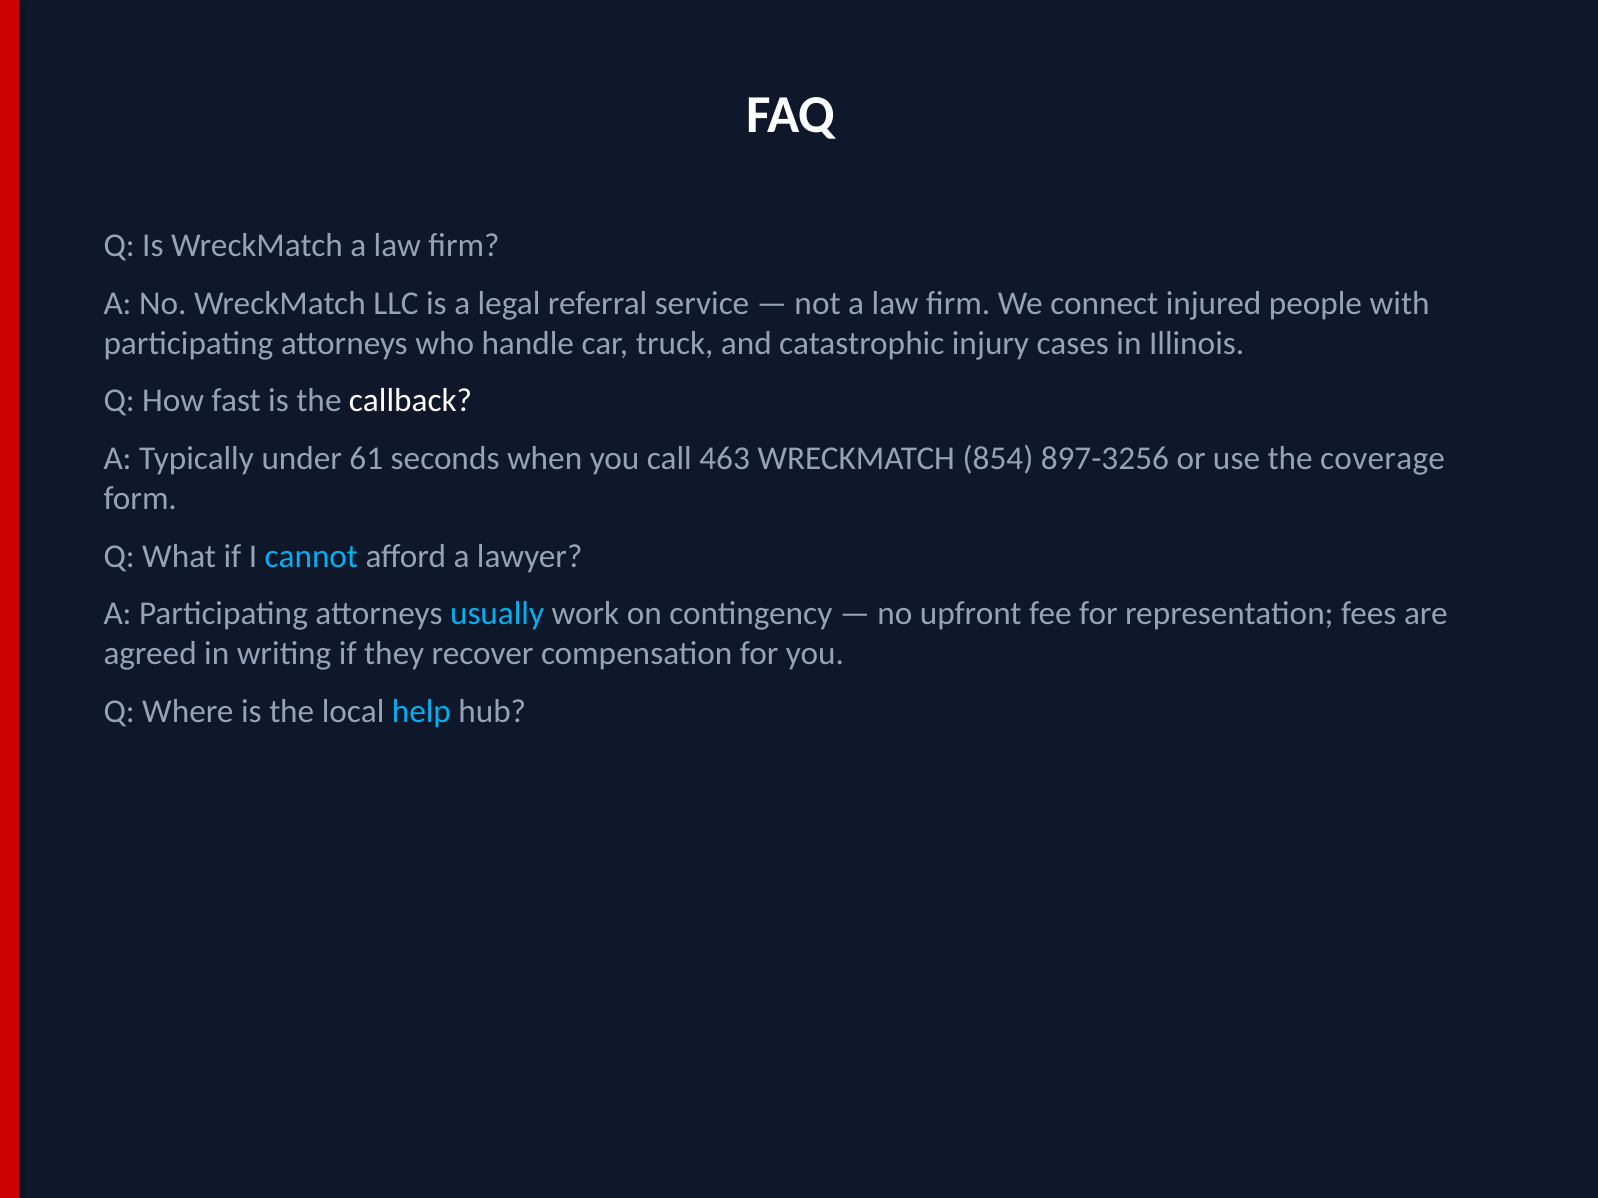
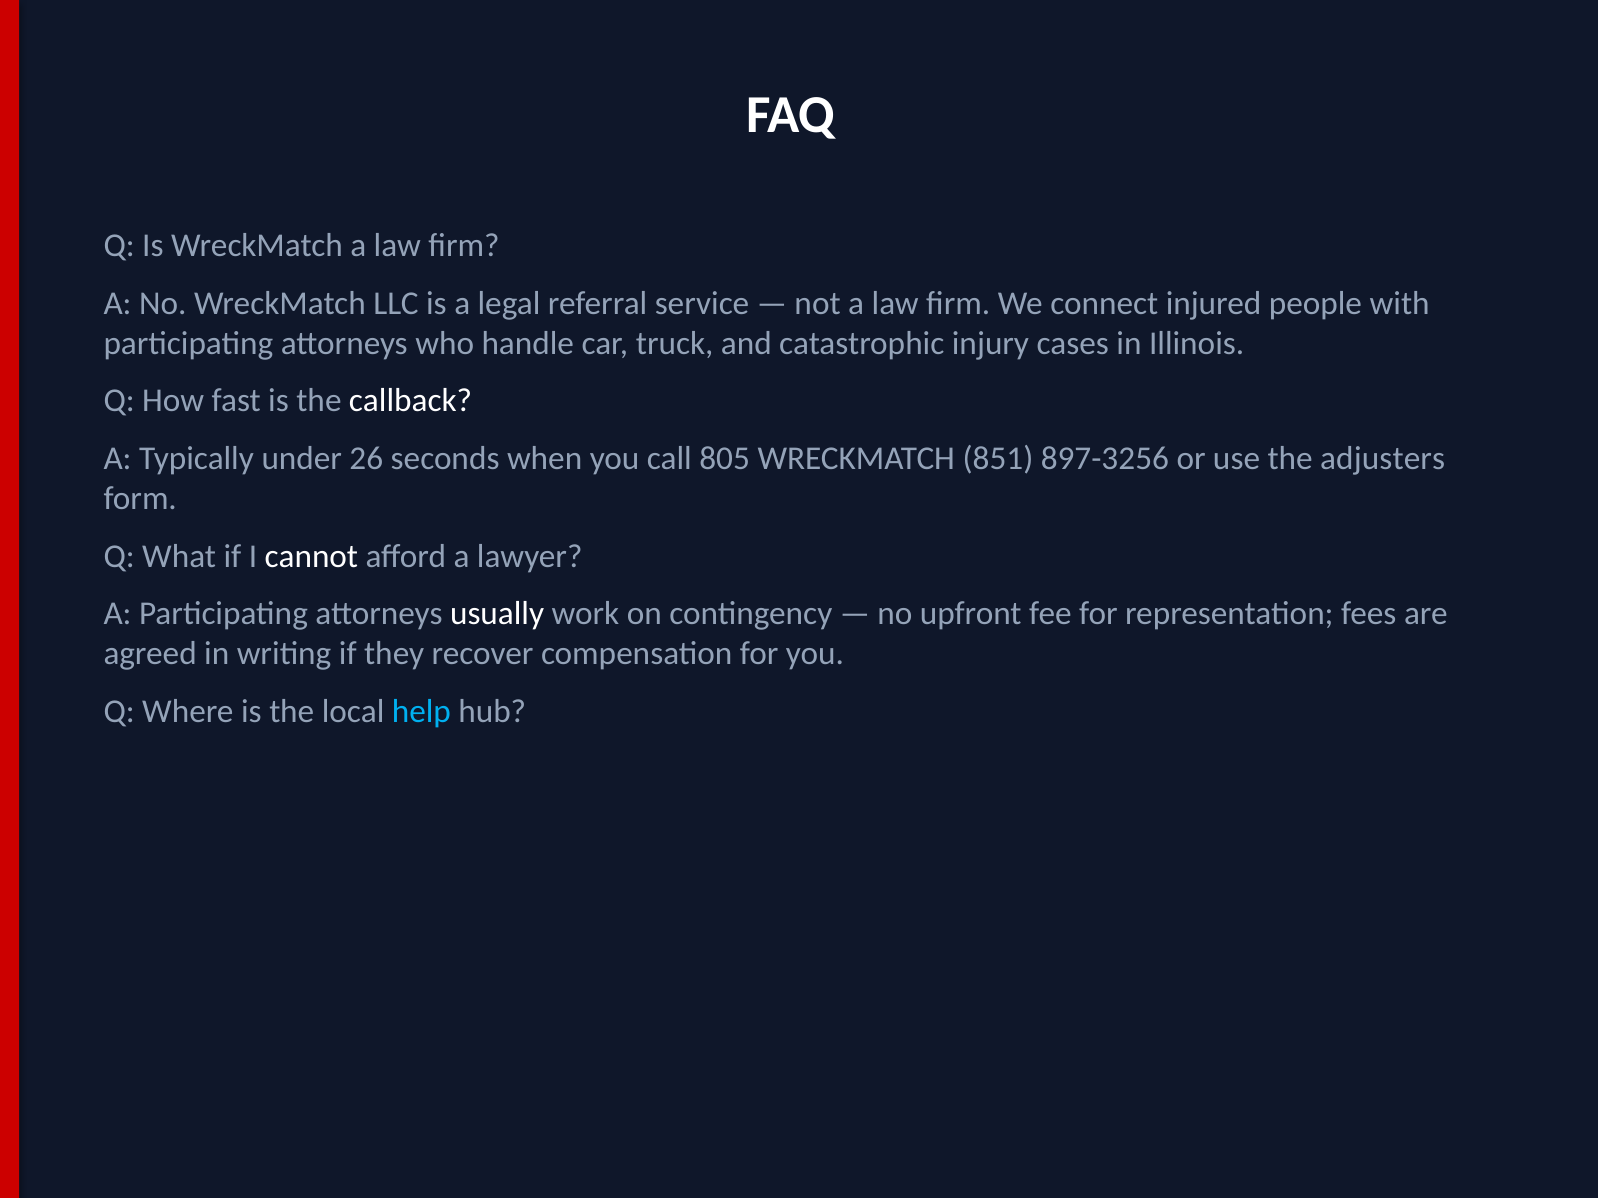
61: 61 -> 26
463: 463 -> 805
854: 854 -> 851
coverage: coverage -> adjusters
cannot colour: light blue -> white
usually colour: light blue -> white
